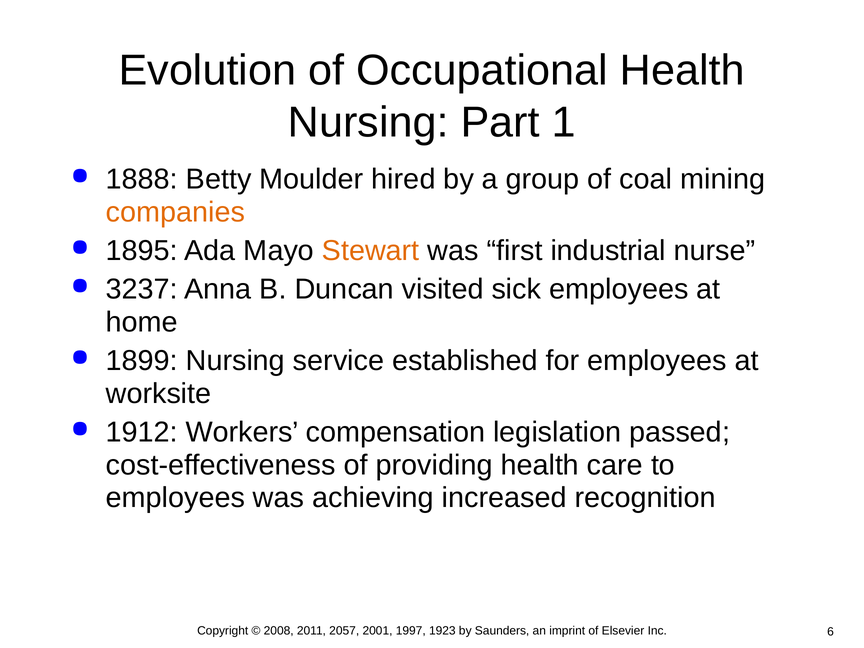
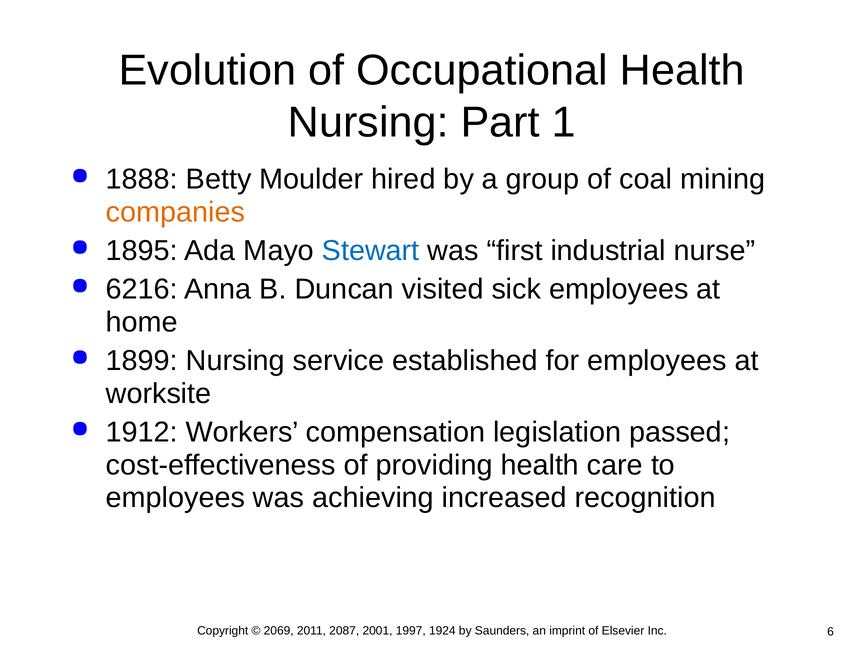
Stewart colour: orange -> blue
3237: 3237 -> 6216
2008: 2008 -> 2069
2057: 2057 -> 2087
1923: 1923 -> 1924
